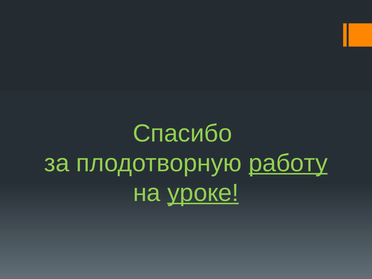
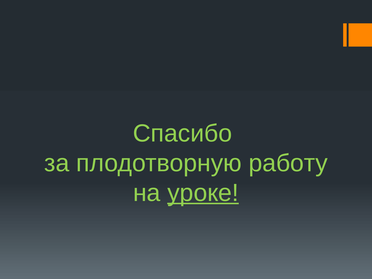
работу underline: present -> none
